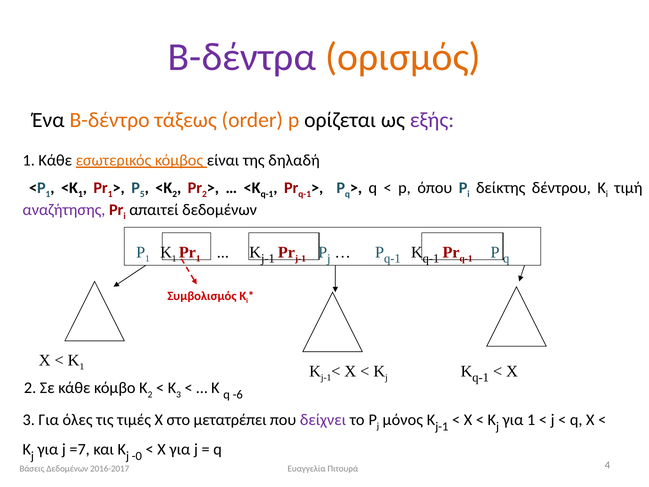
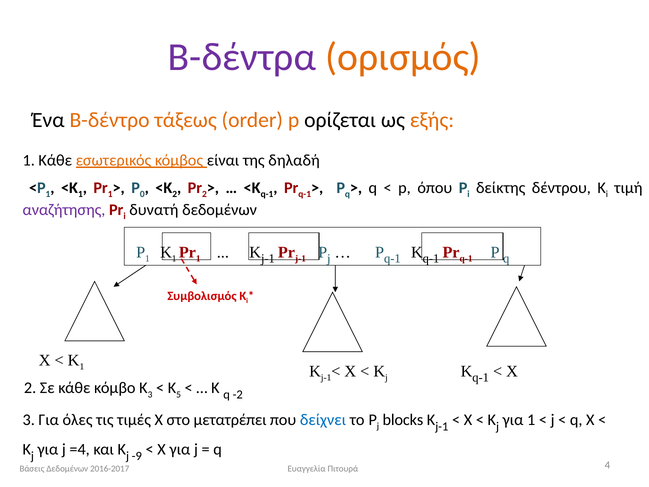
εξής colour: purple -> orange
5: 5 -> 0
απαιτεί: απαιτεί -> δυνατή
Κ 2: 2 -> 3
Κ 3: 3 -> 5
-6: -6 -> -2
δείχνει colour: purple -> blue
μόνος: μόνος -> blocks
=7: =7 -> =4
-0: -0 -> -9
